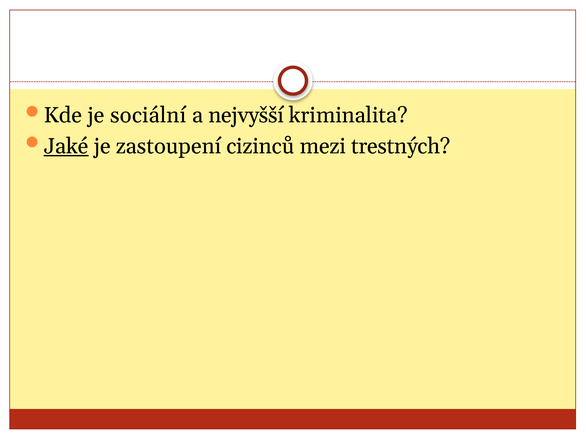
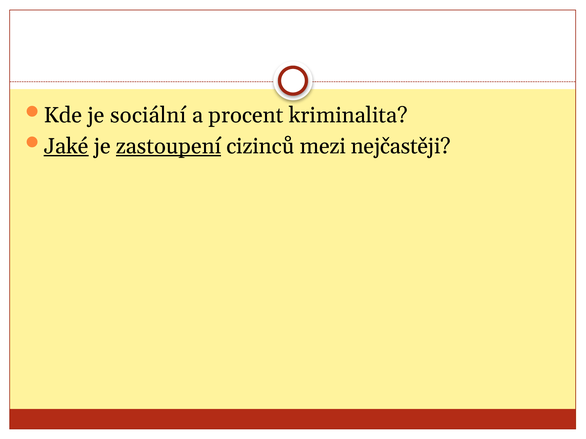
nejvyšší: nejvyšší -> procent
zastoupení underline: none -> present
trestných: trestných -> nejčastěji
